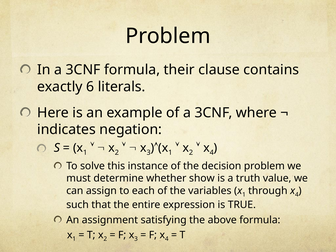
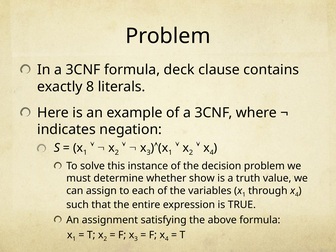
their: their -> deck
6: 6 -> 8
